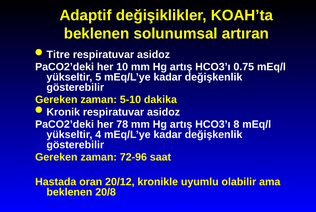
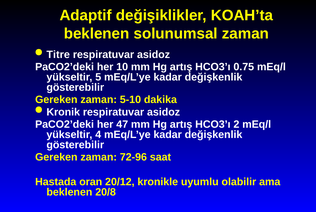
solunumsal artıran: artıran -> zaman
78: 78 -> 47
8: 8 -> 2
